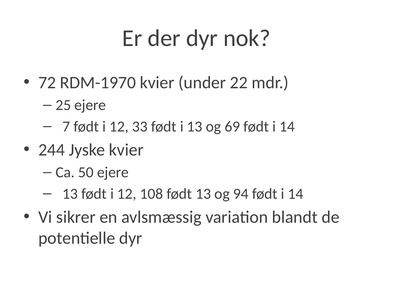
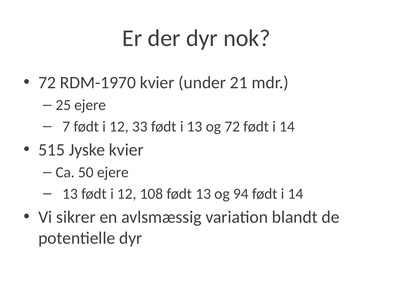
22: 22 -> 21
og 69: 69 -> 72
244: 244 -> 515
